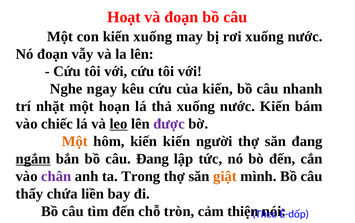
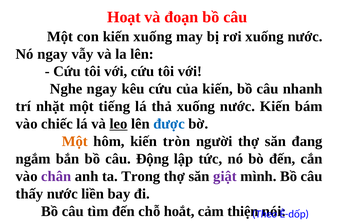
Nó đoạn: đoạn -> ngay
hoạn: hoạn -> tiếng
được colour: purple -> blue
kiến kiến: kiến -> tròn
ngắm underline: present -> none
câu Đang: Đang -> Động
giật colour: orange -> purple
thấy chứa: chứa -> nước
tròn: tròn -> hoắt
